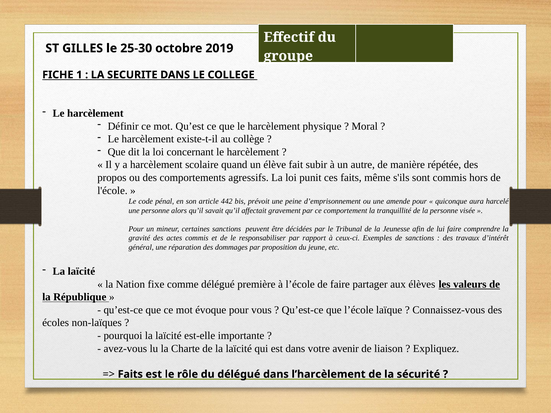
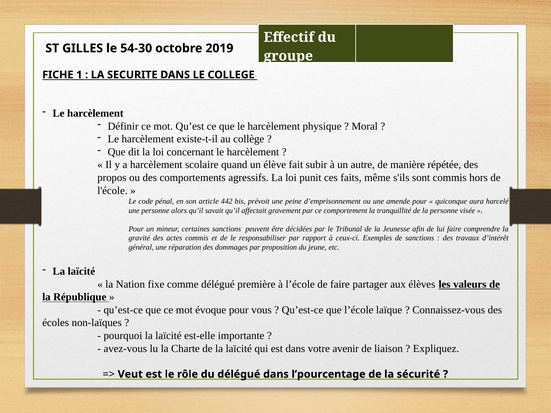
25-30: 25-30 -> 54-30
Faits at (130, 374): Faits -> Veut
l’harcèlement: l’harcèlement -> l’pourcentage
